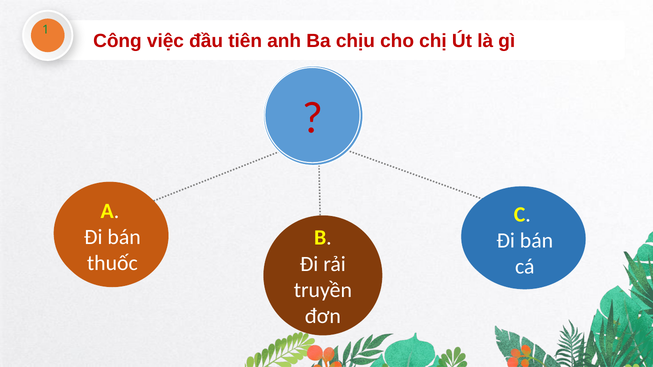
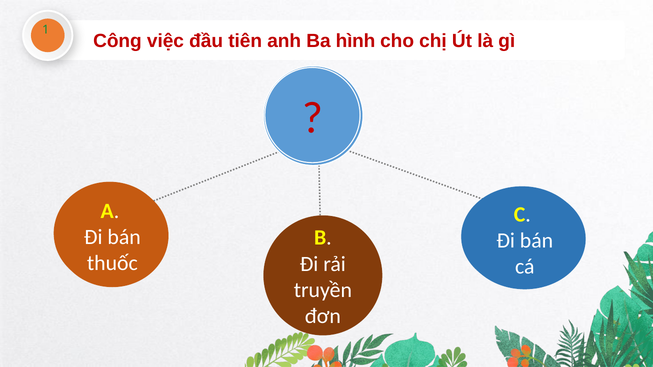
chịu: chịu -> hình
